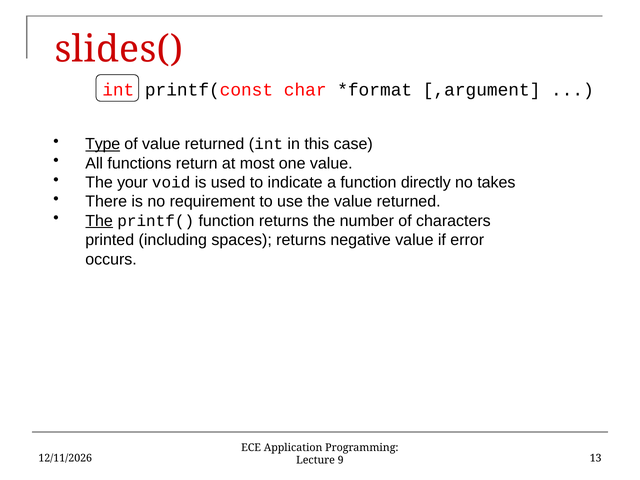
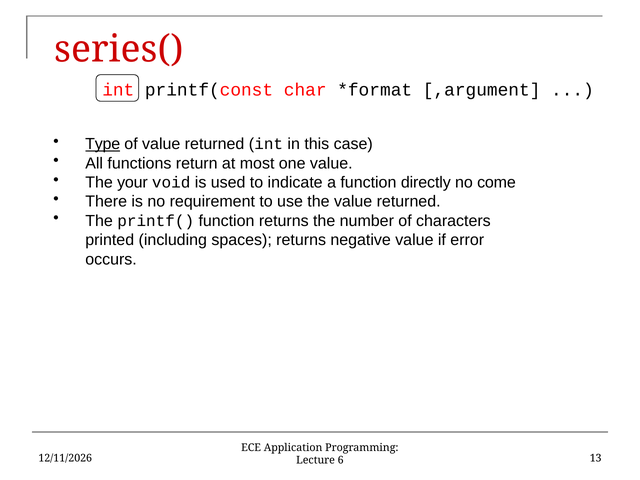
slides(: slides( -> series(
takes: takes -> come
The at (99, 221) underline: present -> none
9: 9 -> 6
